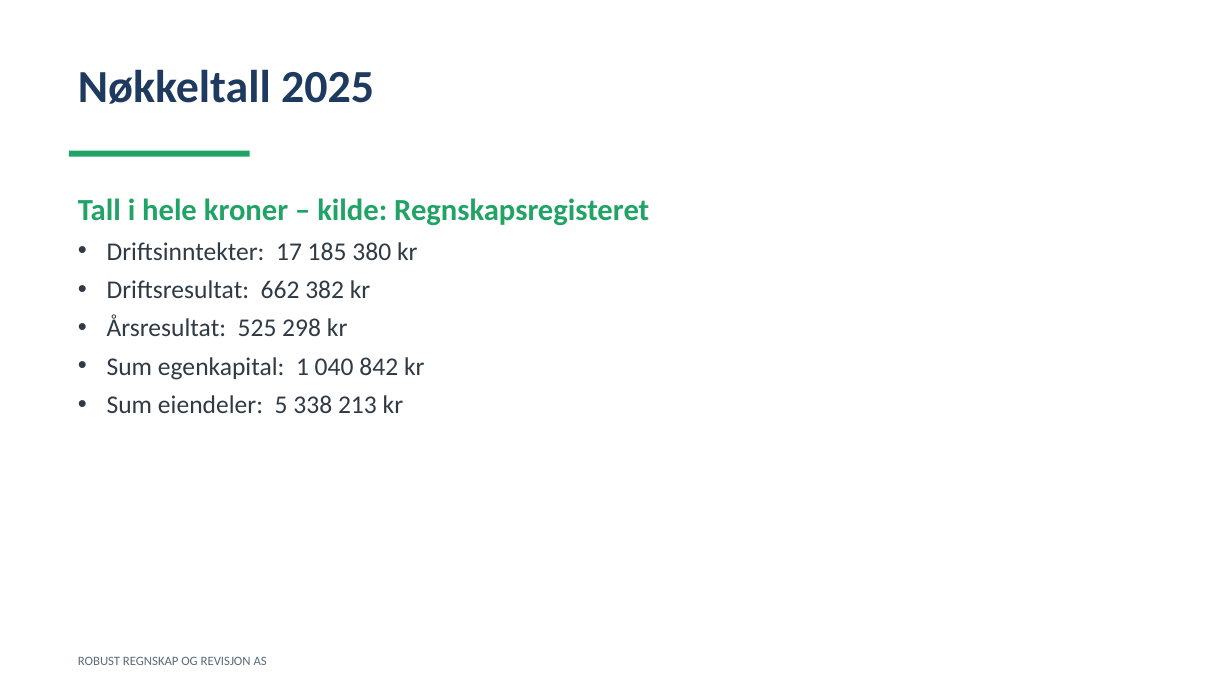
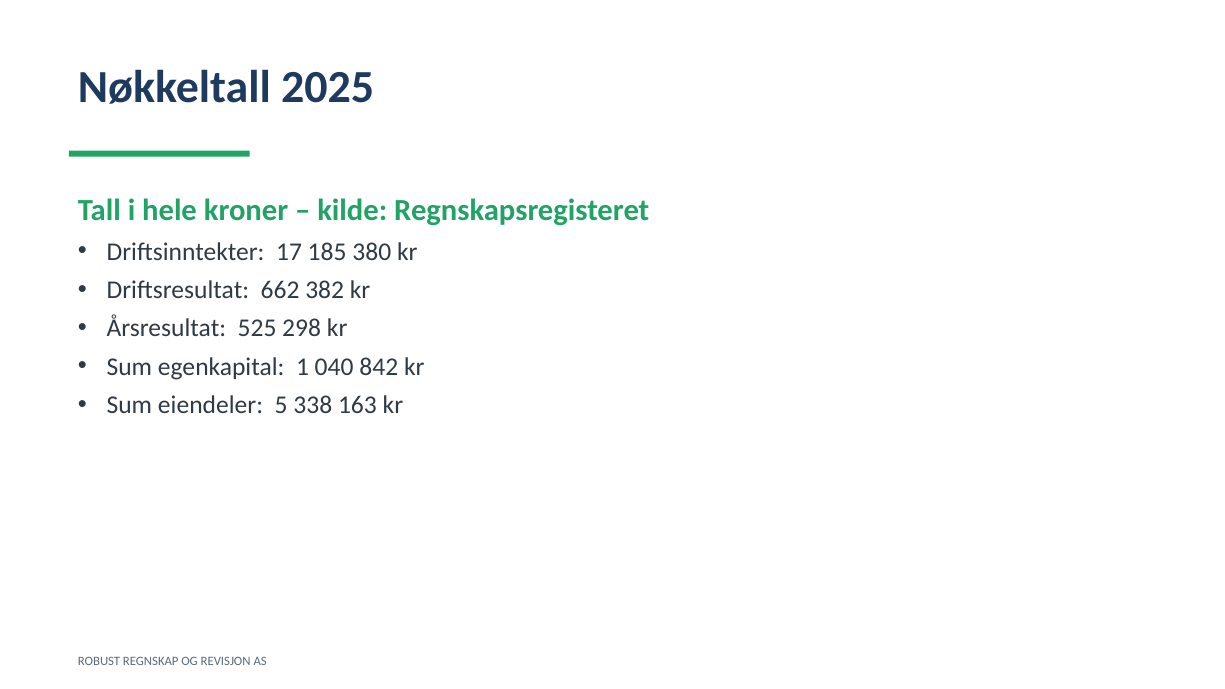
213: 213 -> 163
